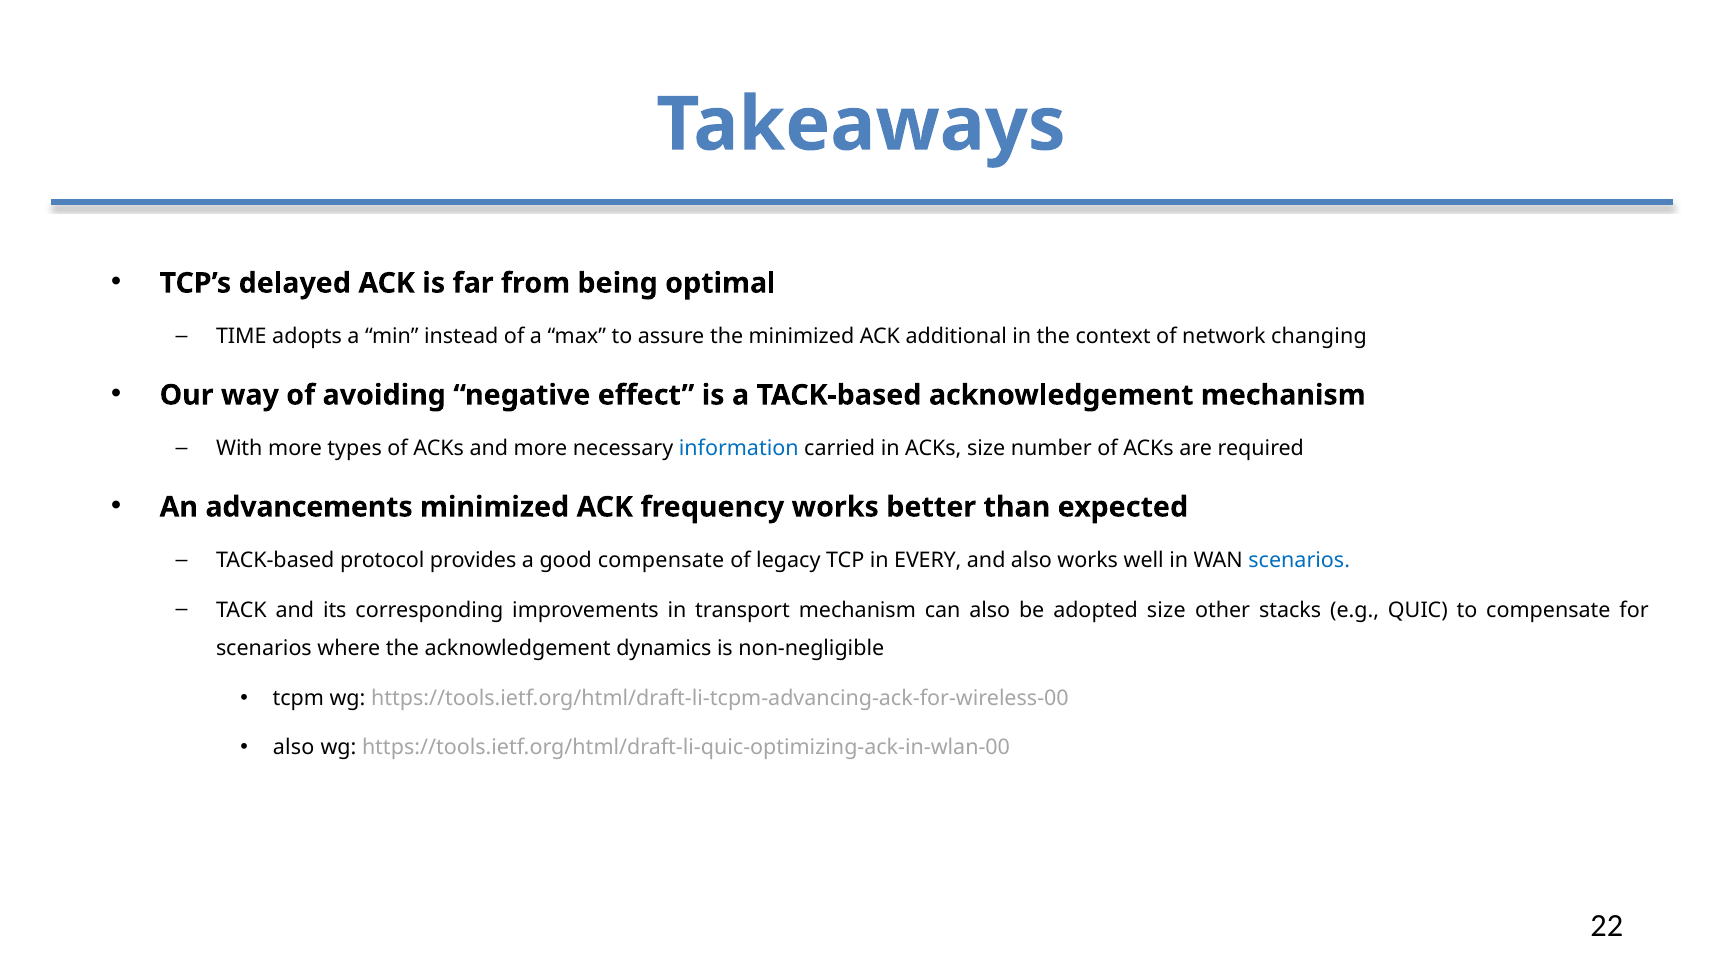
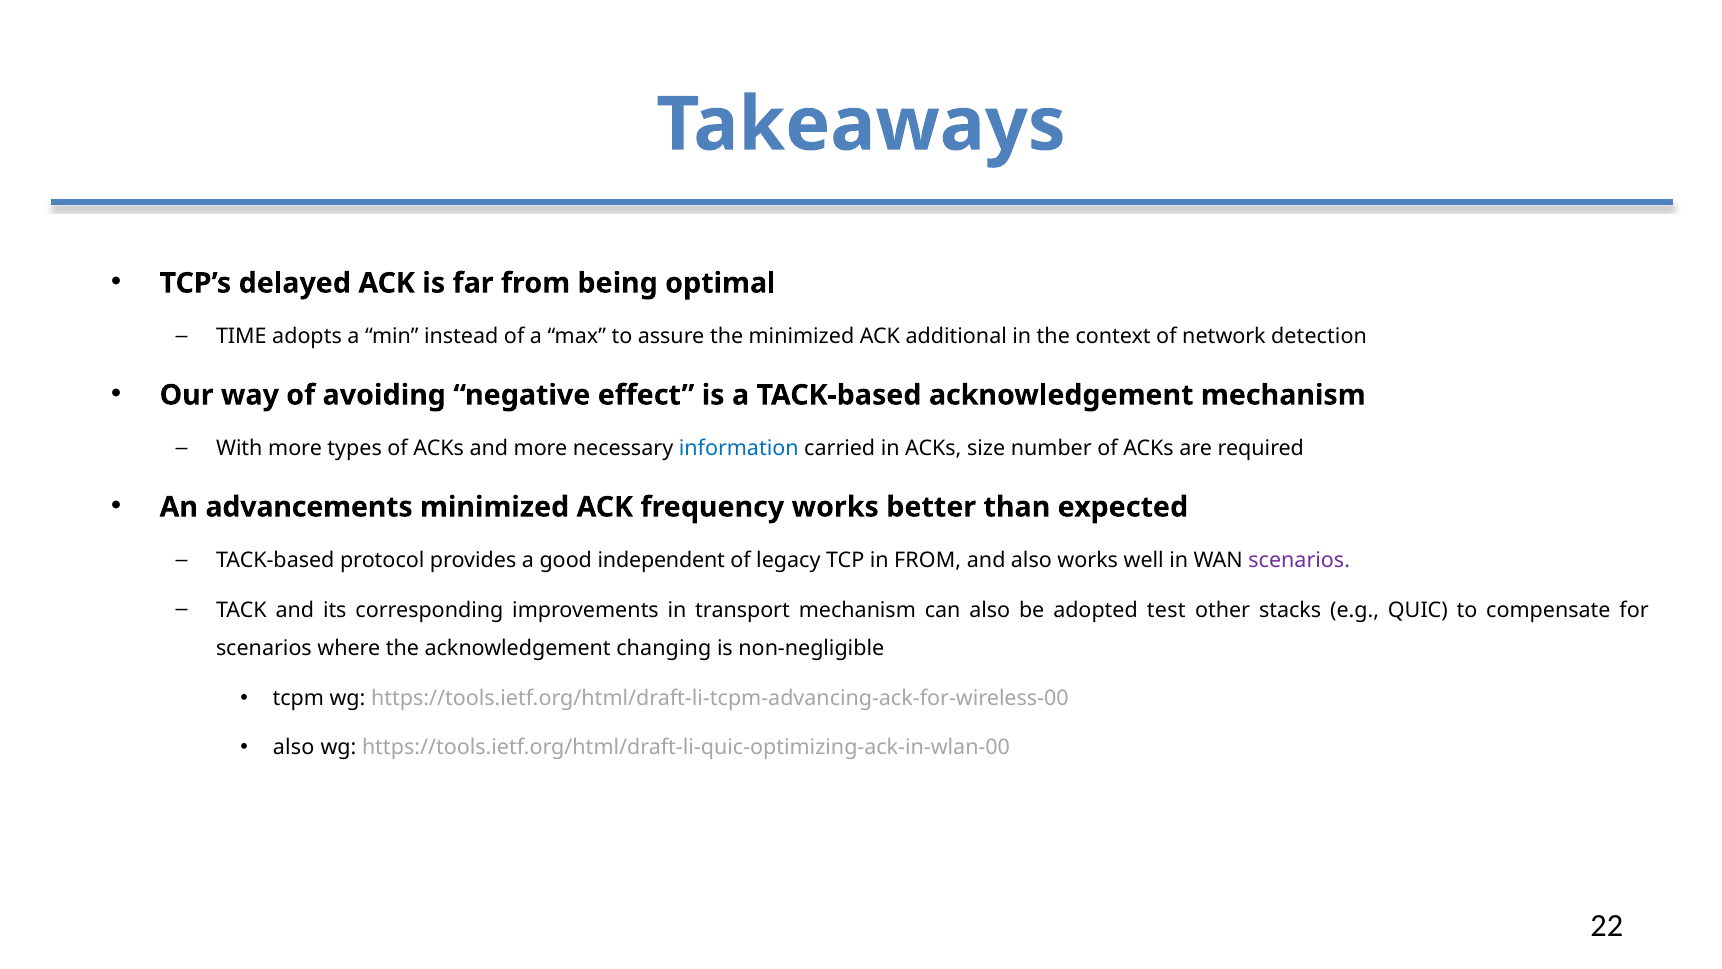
changing: changing -> detection
good compensate: compensate -> independent
in EVERY: EVERY -> FROM
scenarios at (1299, 560) colour: blue -> purple
adopted size: size -> test
dynamics: dynamics -> changing
